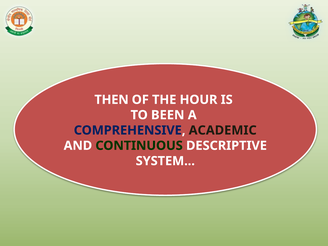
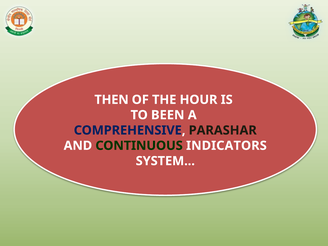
ACADEMIC: ACADEMIC -> PARASHAR
DESCRIPTIVE: DESCRIPTIVE -> INDICATORS
